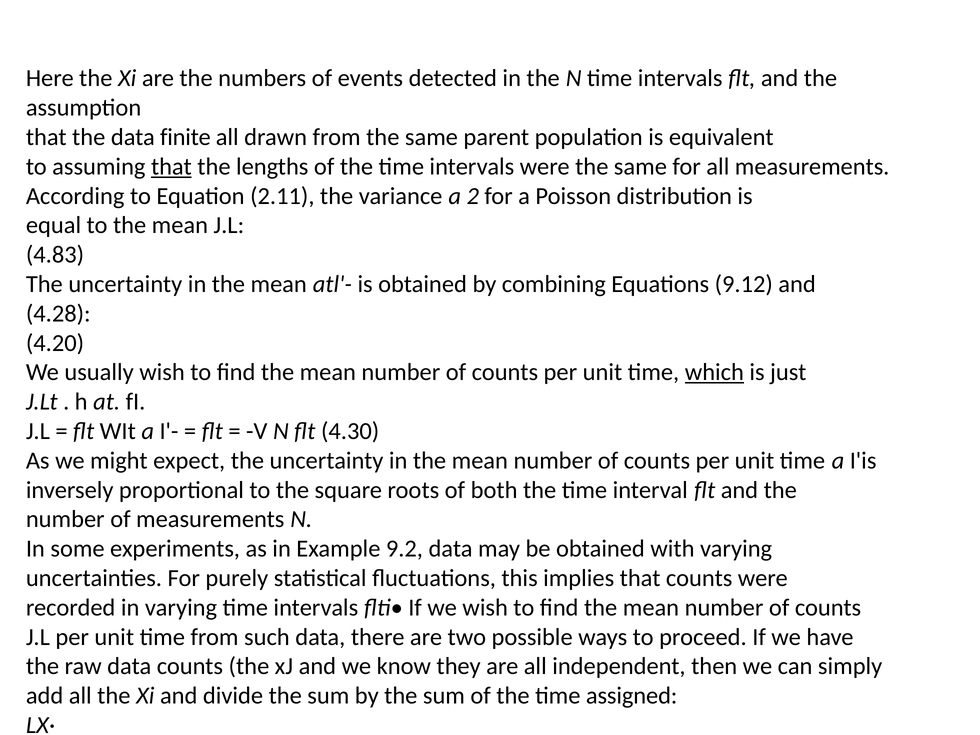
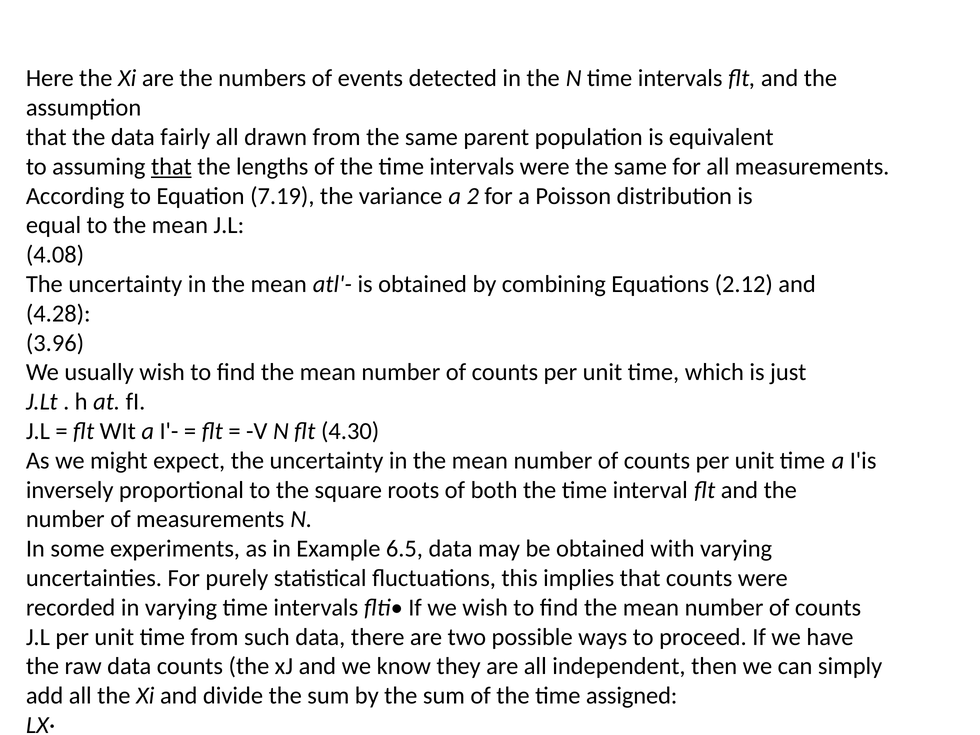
finite: finite -> fairly
2.11: 2.11 -> 7.19
4.83: 4.83 -> 4.08
9.12: 9.12 -> 2.12
4.20: 4.20 -> 3.96
which underline: present -> none
9.2: 9.2 -> 6.5
